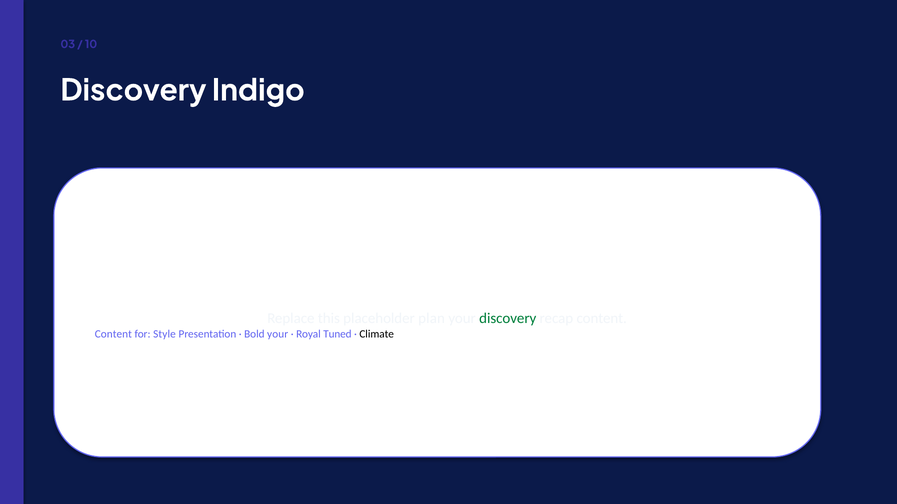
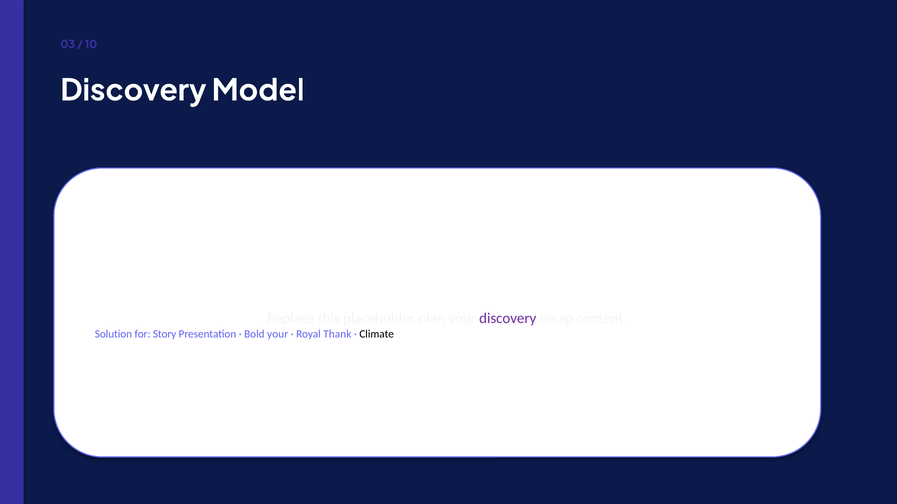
Indigo: Indigo -> Model
discovery at (508, 319) colour: green -> purple
Content at (113, 334): Content -> Solution
Style: Style -> Story
Tuned: Tuned -> Thank
